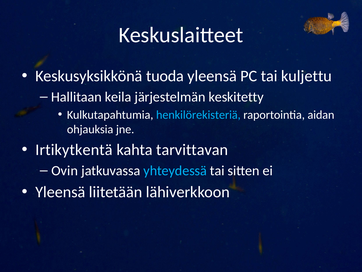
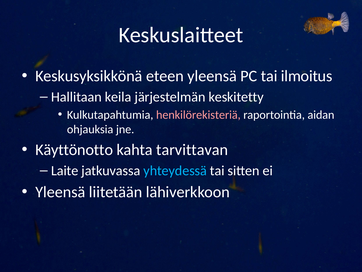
tuoda: tuoda -> eteen
kuljettu: kuljettu -> ilmoitus
henkilörekisteriä colour: light blue -> pink
Irtikytkentä: Irtikytkentä -> Käyttönotto
Ovin: Ovin -> Laite
